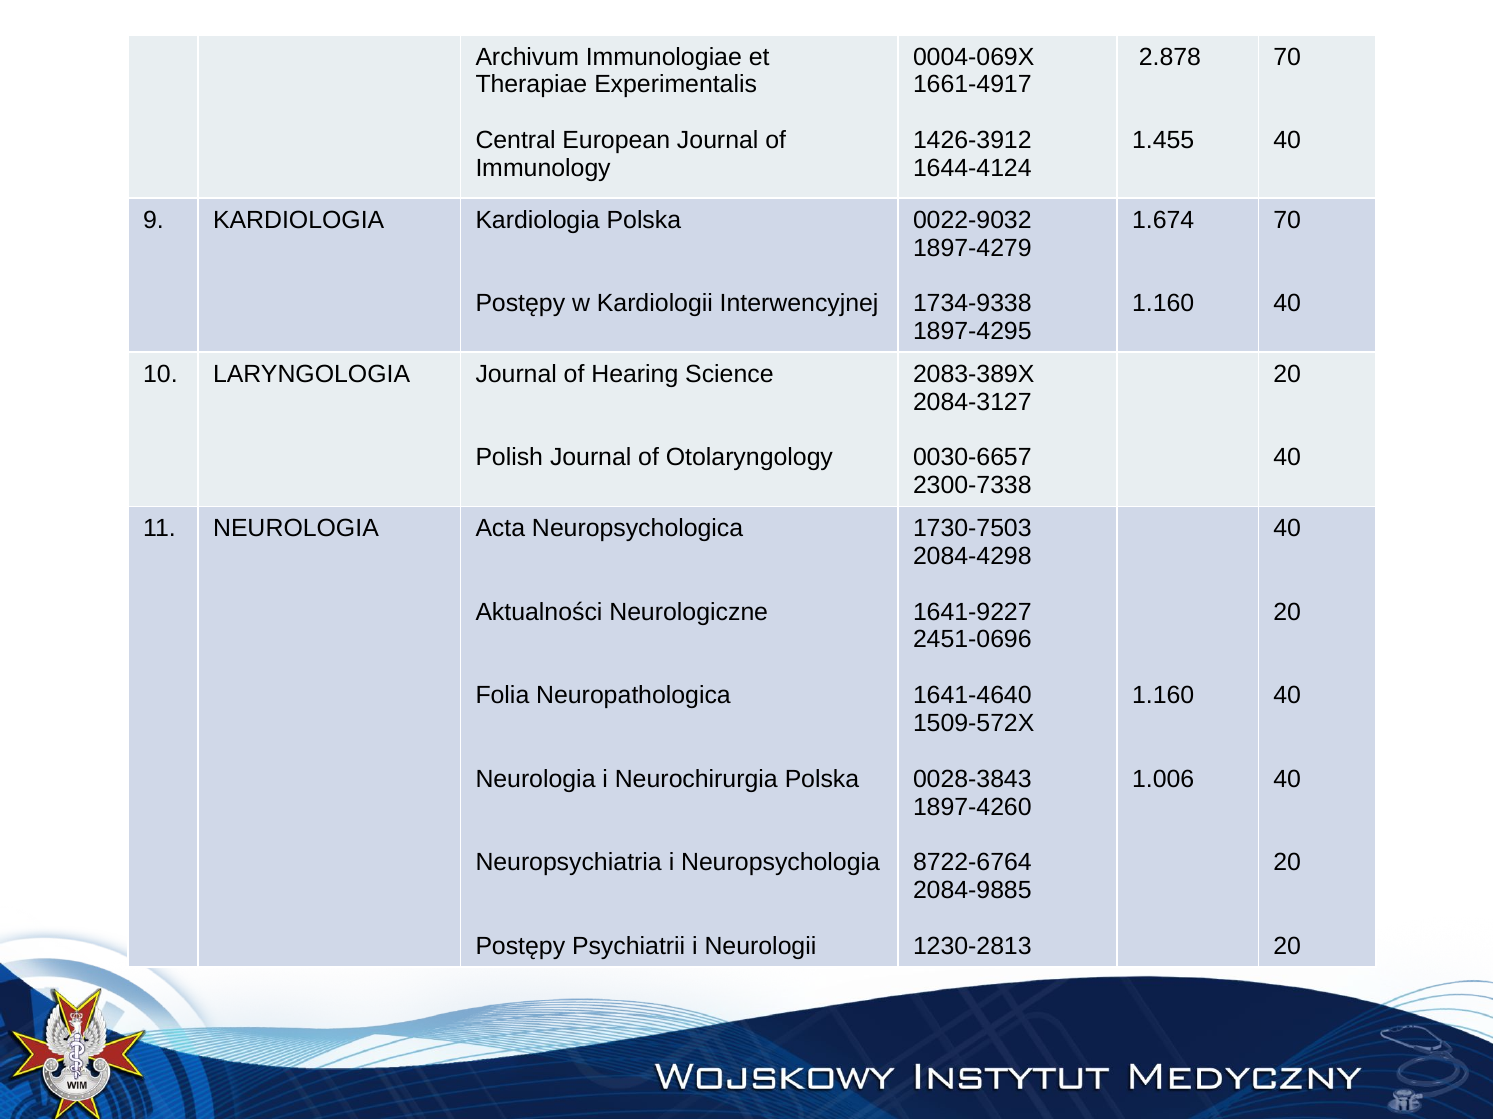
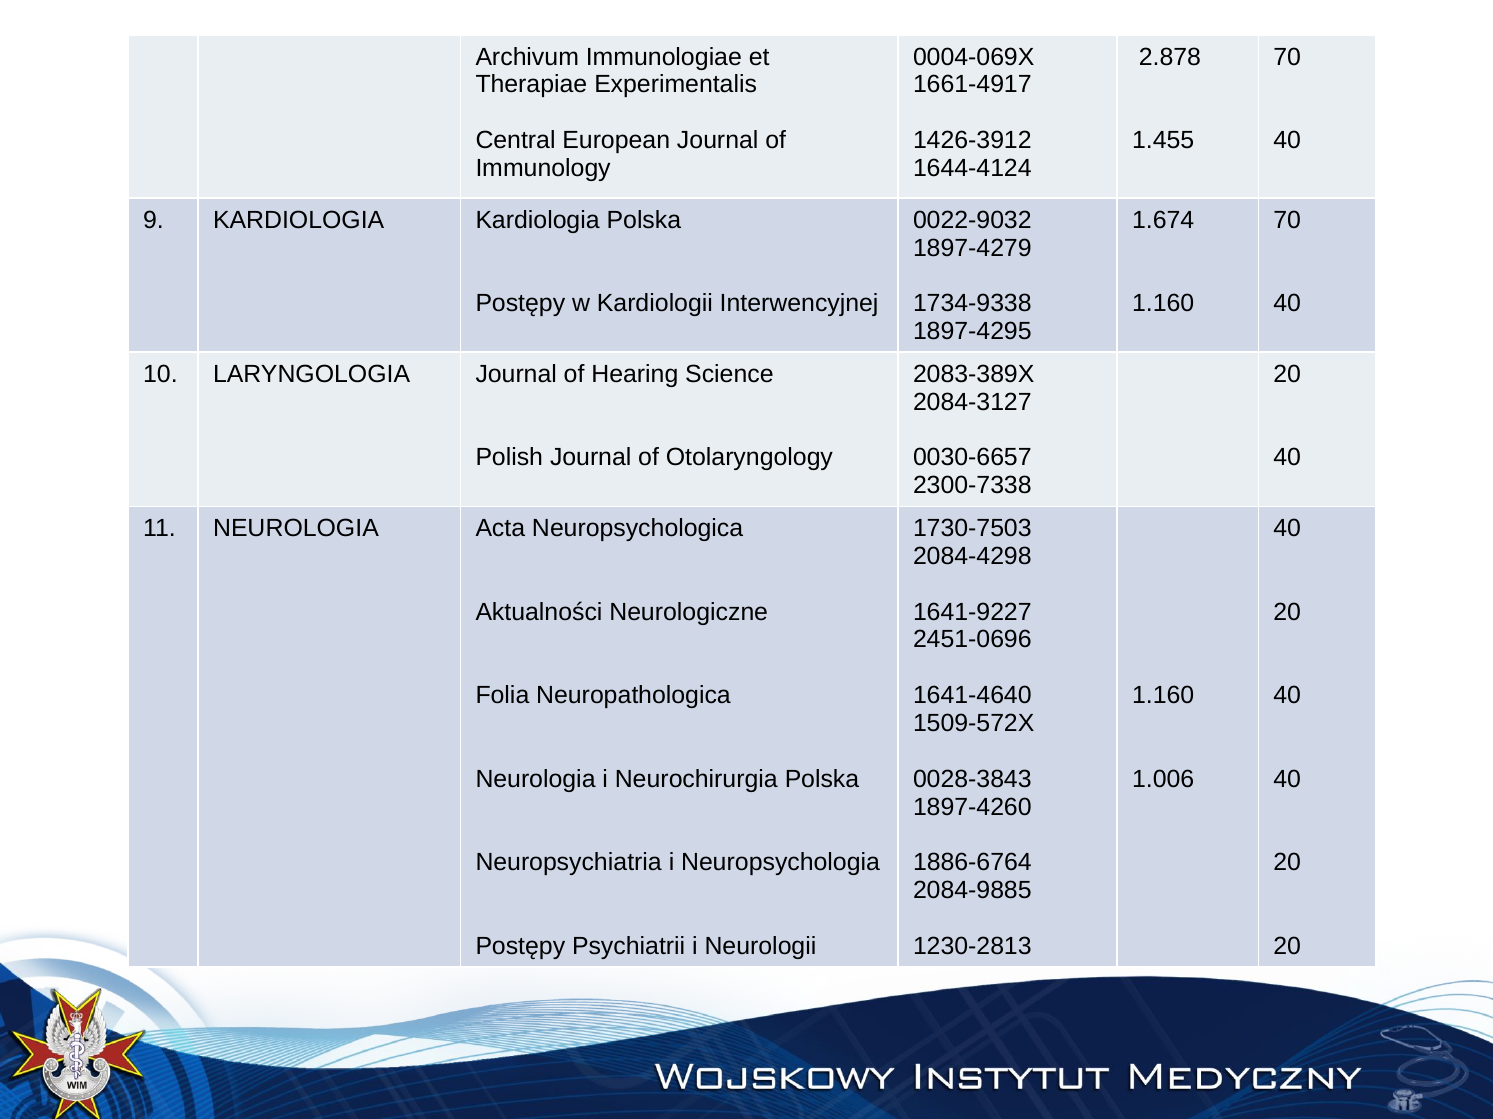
8722-6764: 8722-6764 -> 1886-6764
